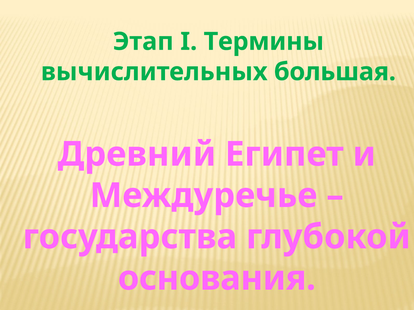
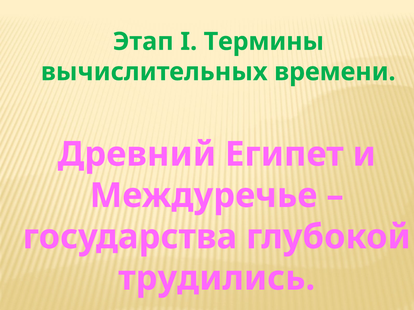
большая: большая -> времени
основания: основания -> трудились
